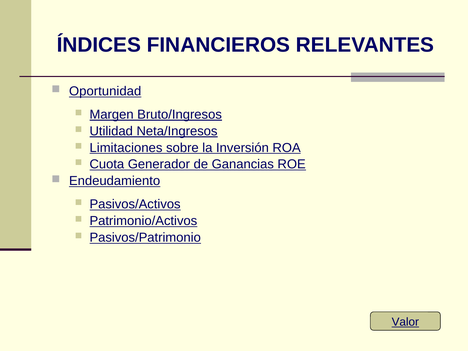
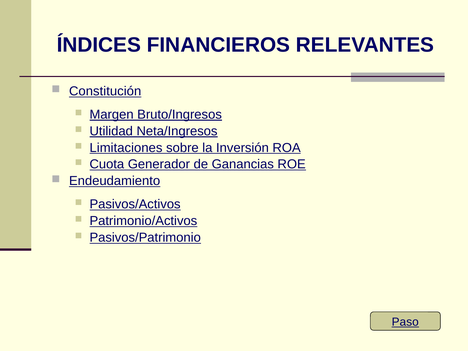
Oportunidad: Oportunidad -> Constitución
Valor: Valor -> Paso
